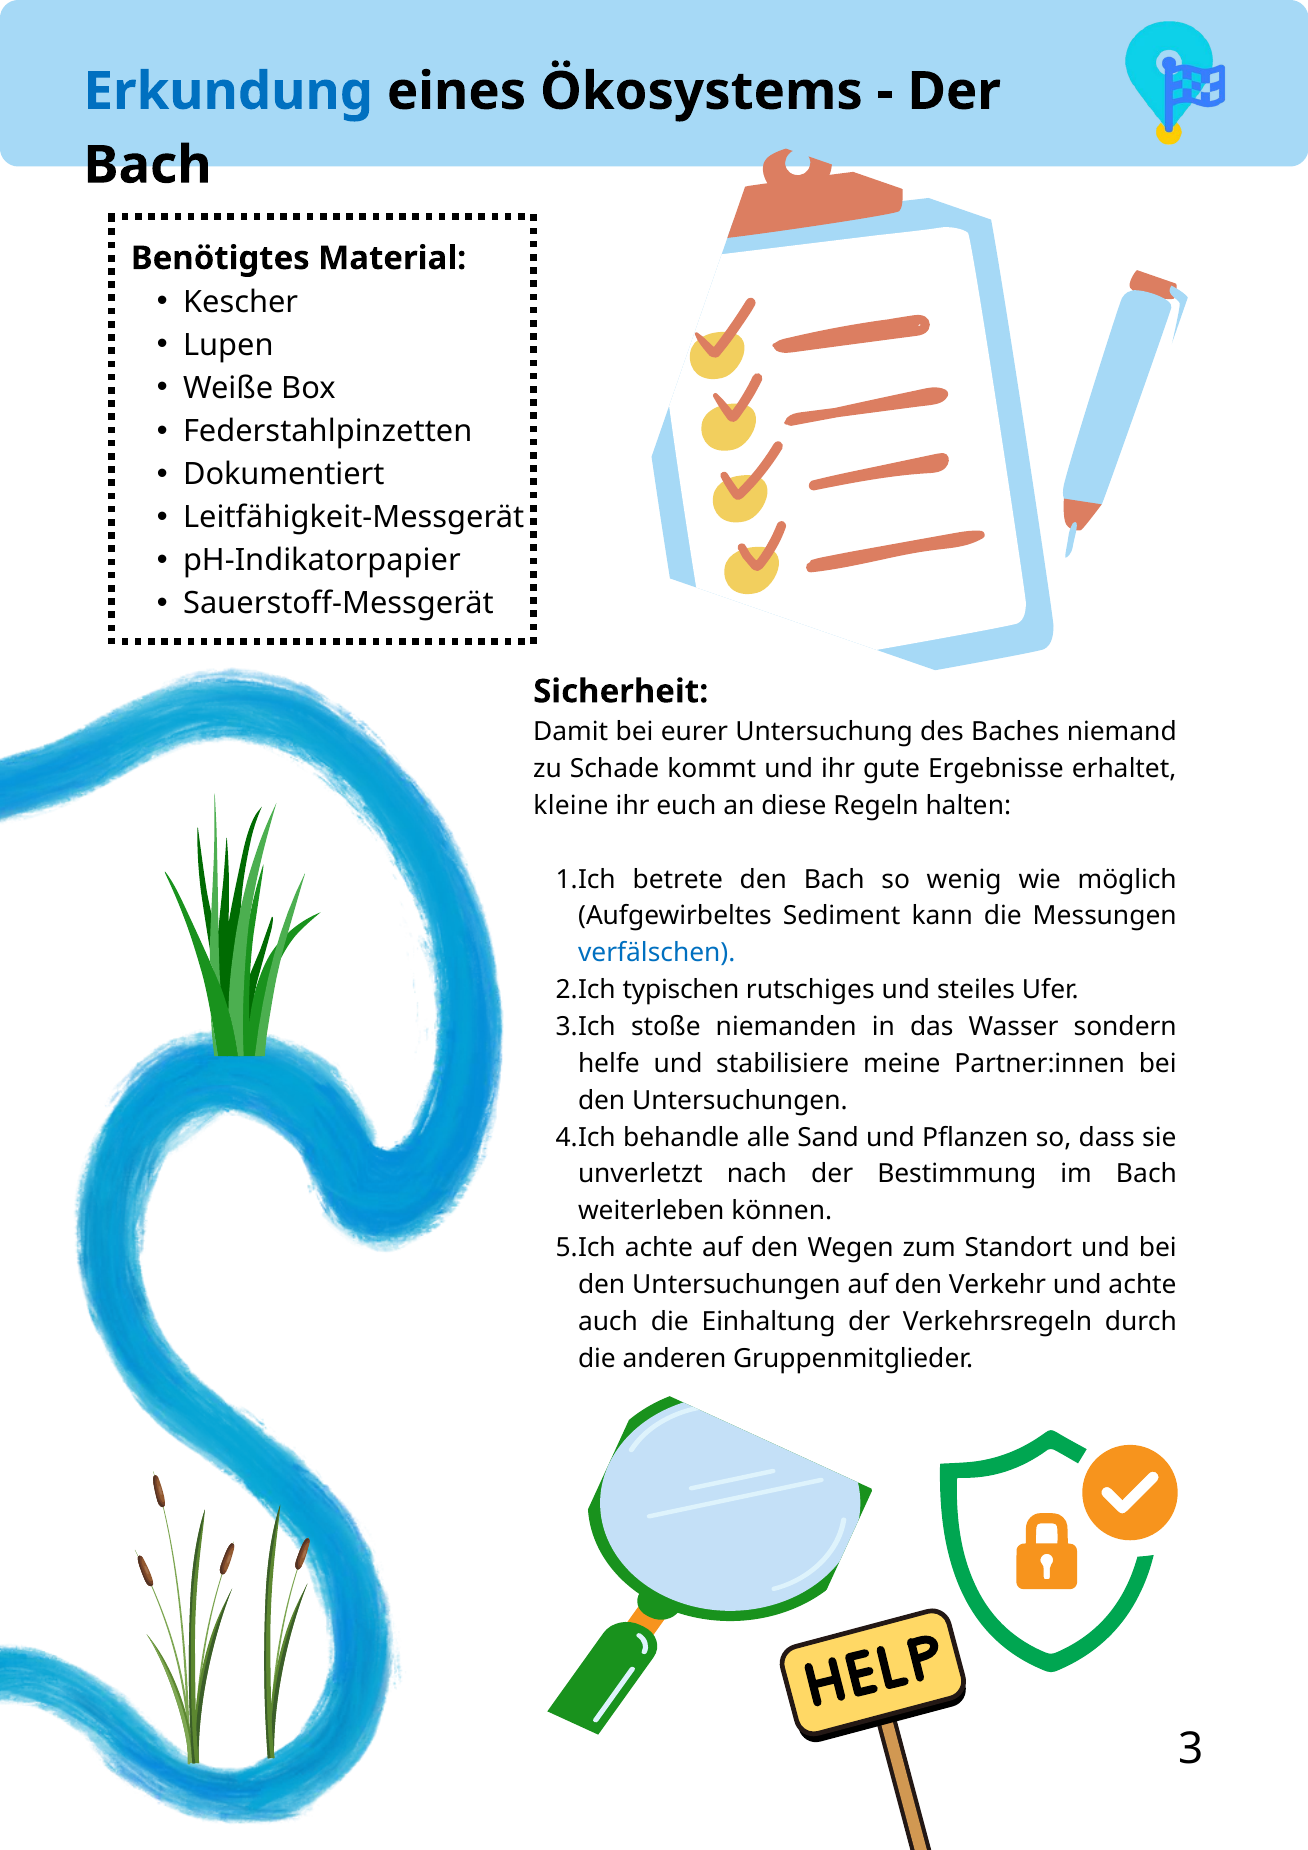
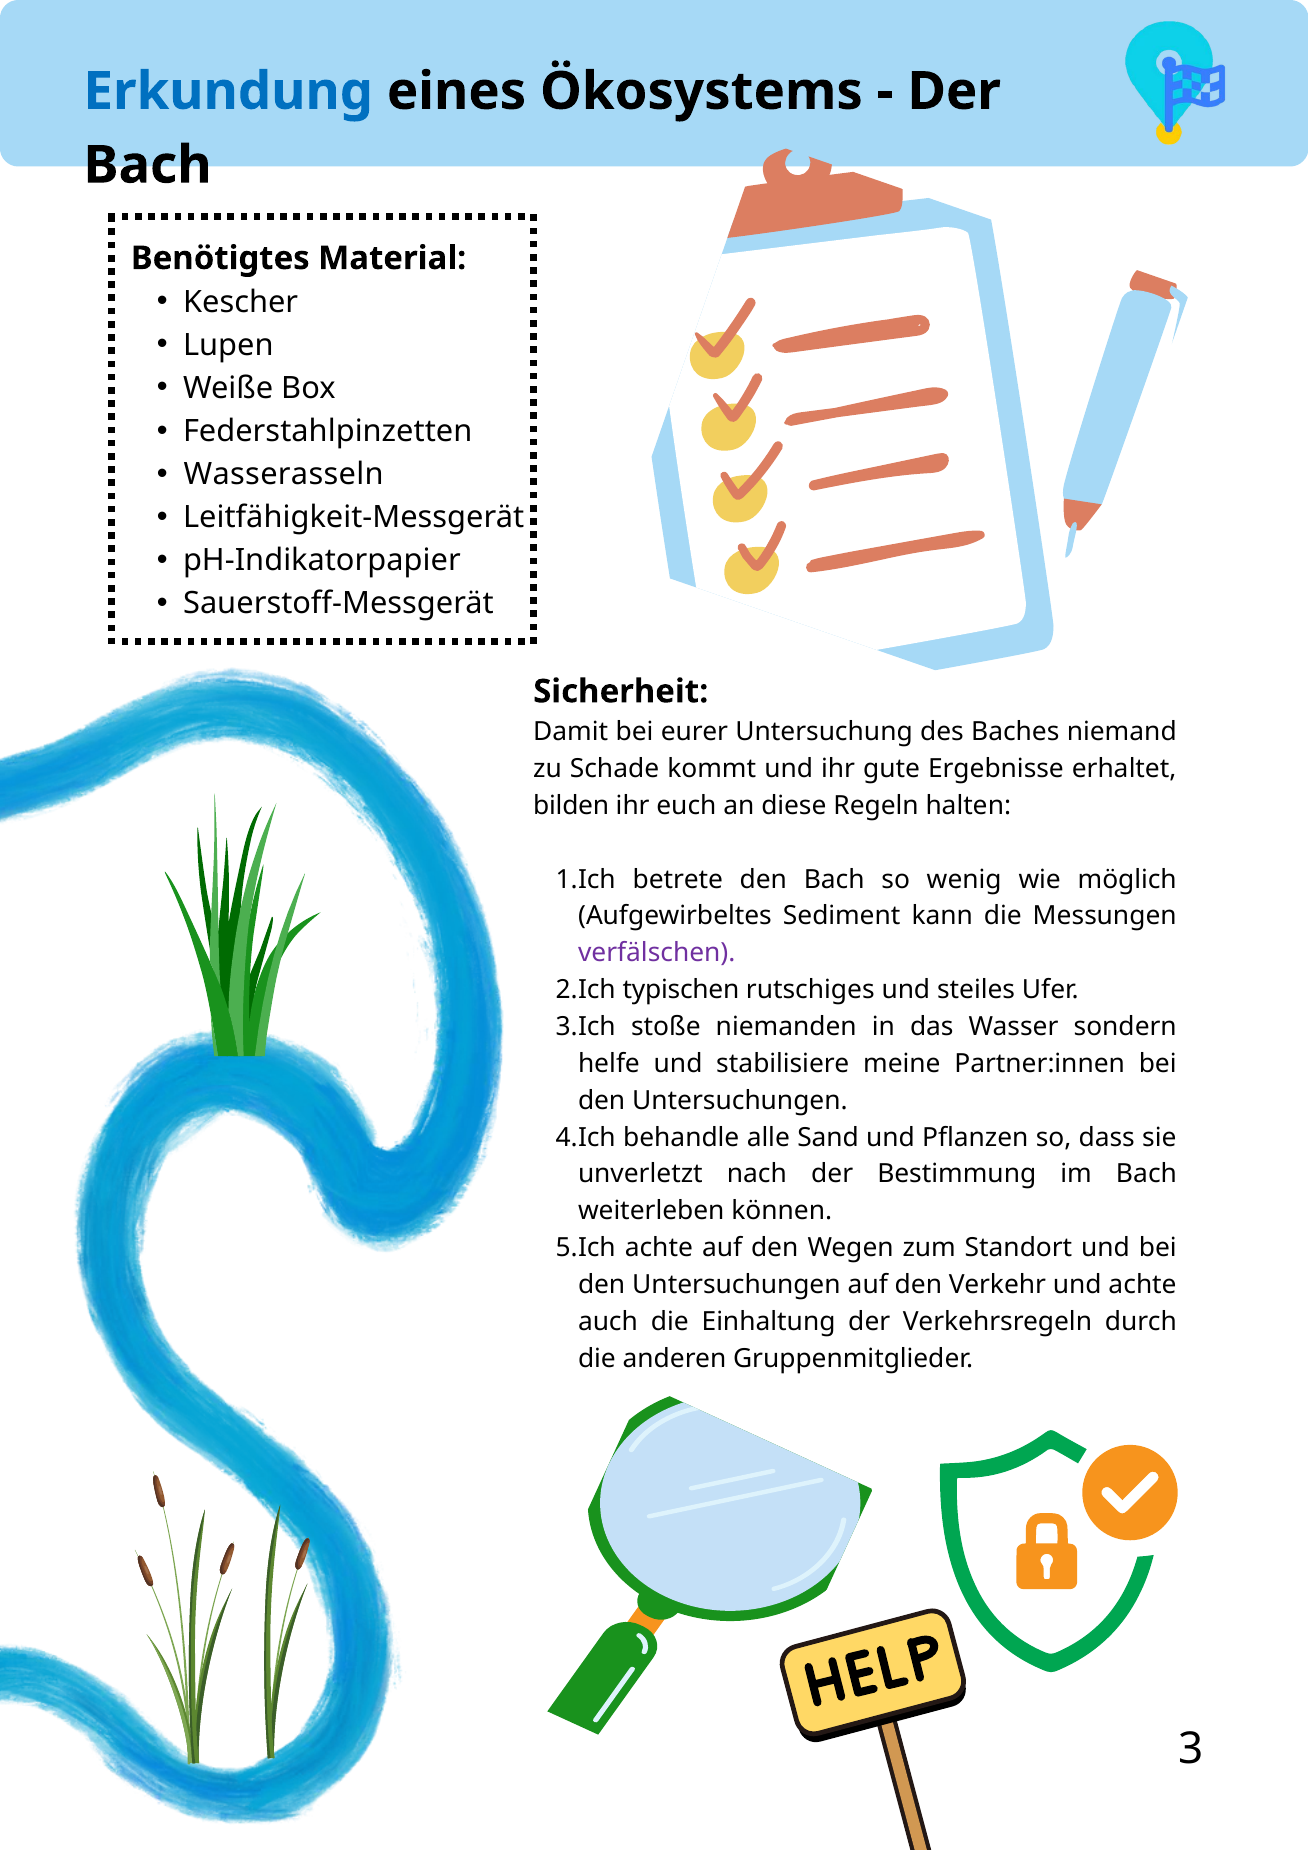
Dokumentiert: Dokumentiert -> Wasserasseln
kleine: kleine -> bilden
verfälschen colour: blue -> purple
